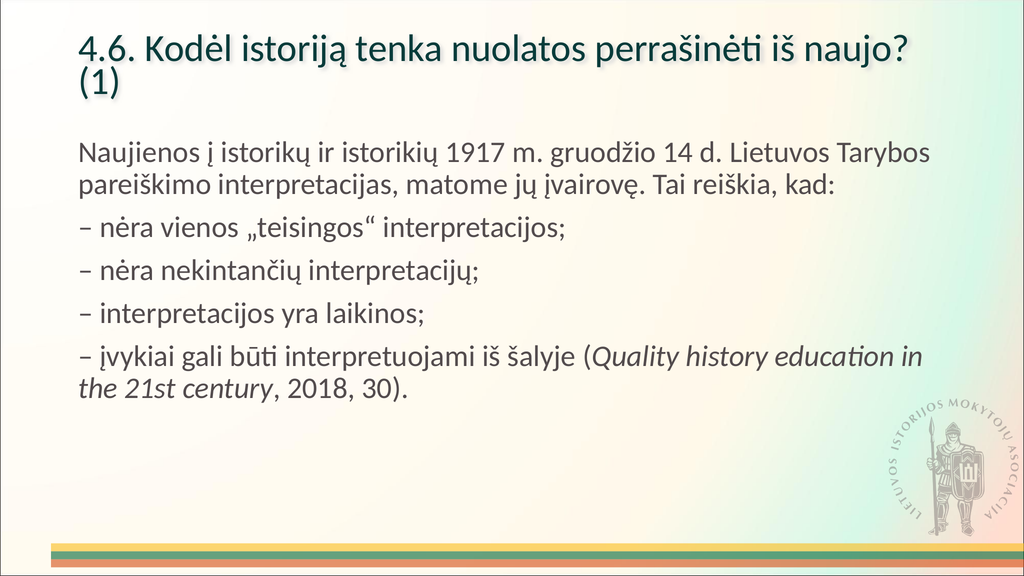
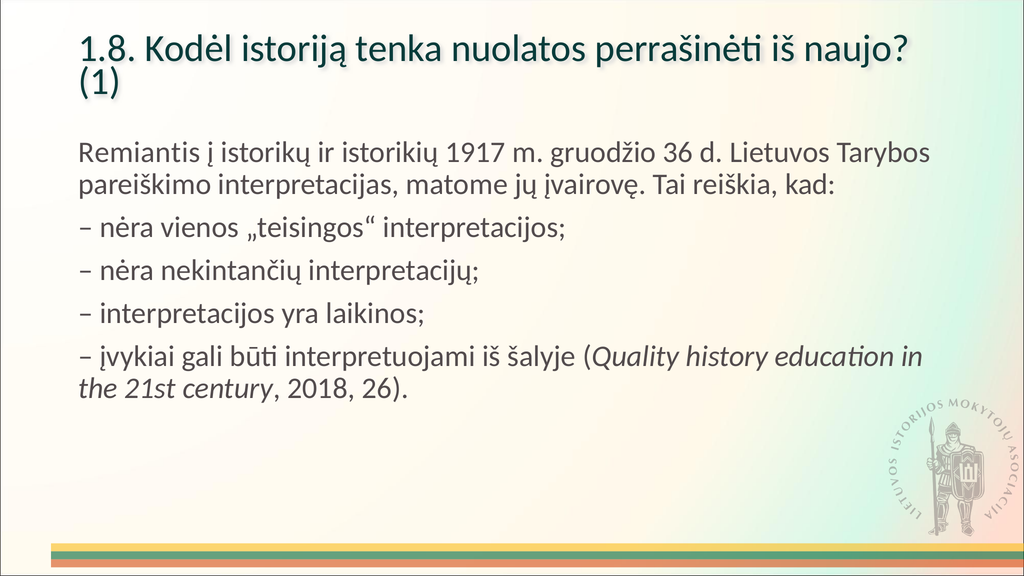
4.6: 4.6 -> 1.8
Naujienos: Naujienos -> Remiantis
14: 14 -> 36
30: 30 -> 26
